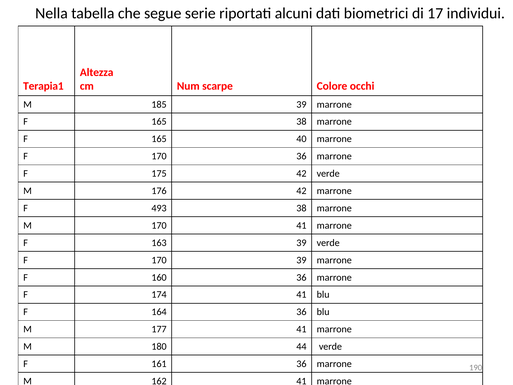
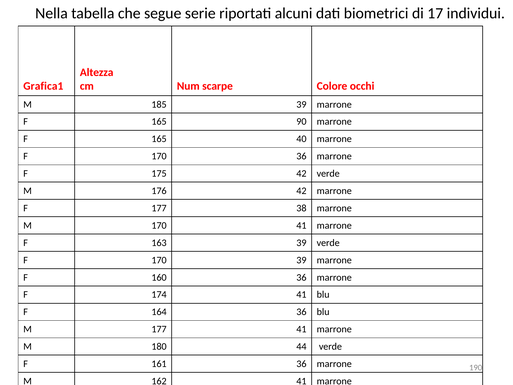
Terapia1: Terapia1 -> Grafica1
165 38: 38 -> 90
F 493: 493 -> 177
